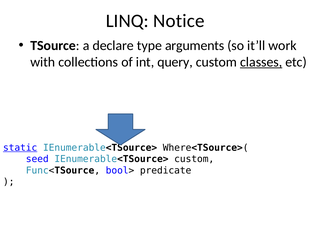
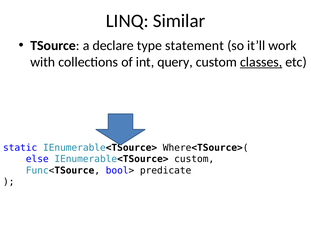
Notice: Notice -> Similar
arguments: arguments -> statement
static underline: present -> none
seed: seed -> else
